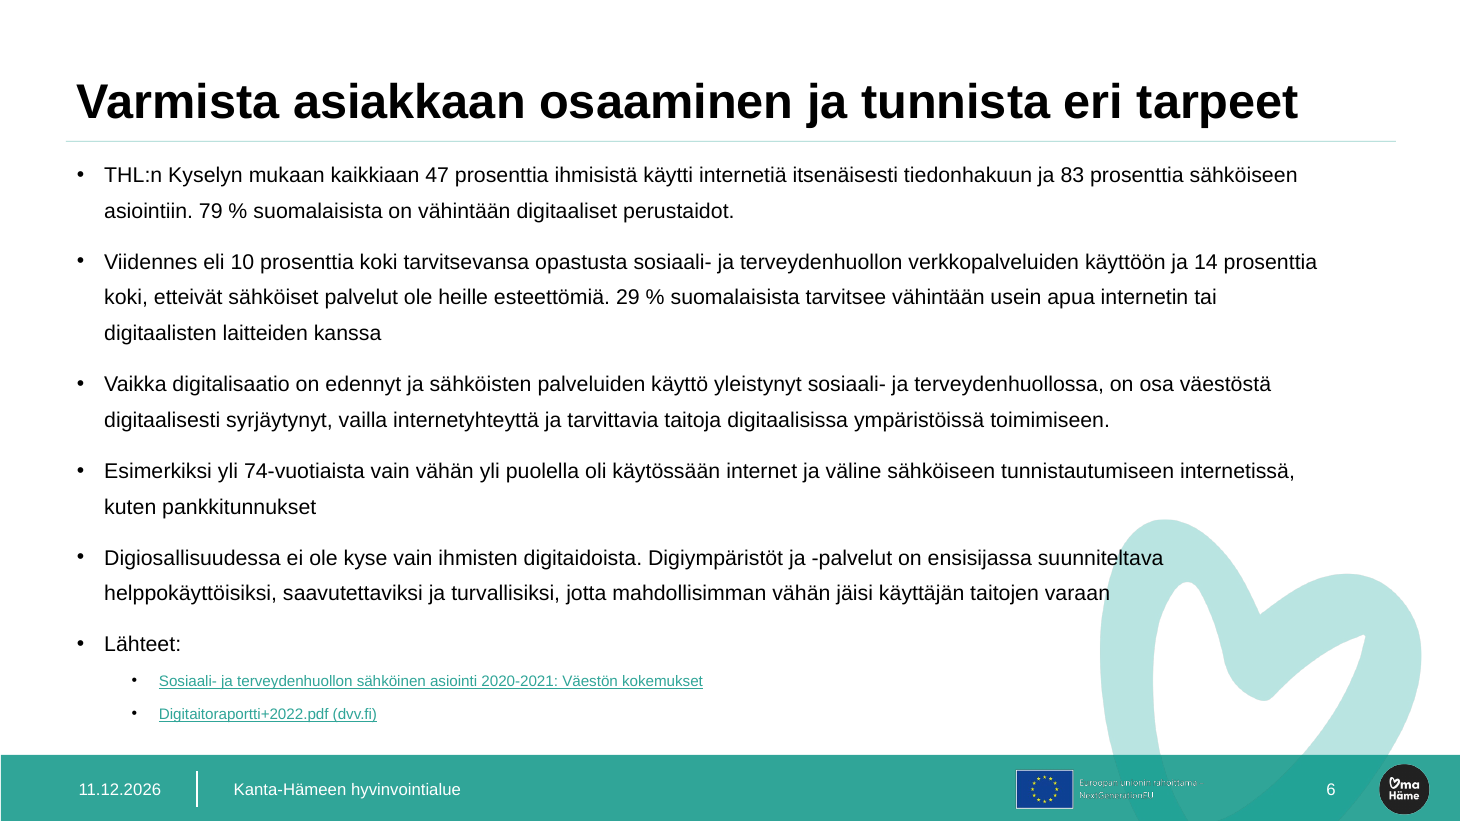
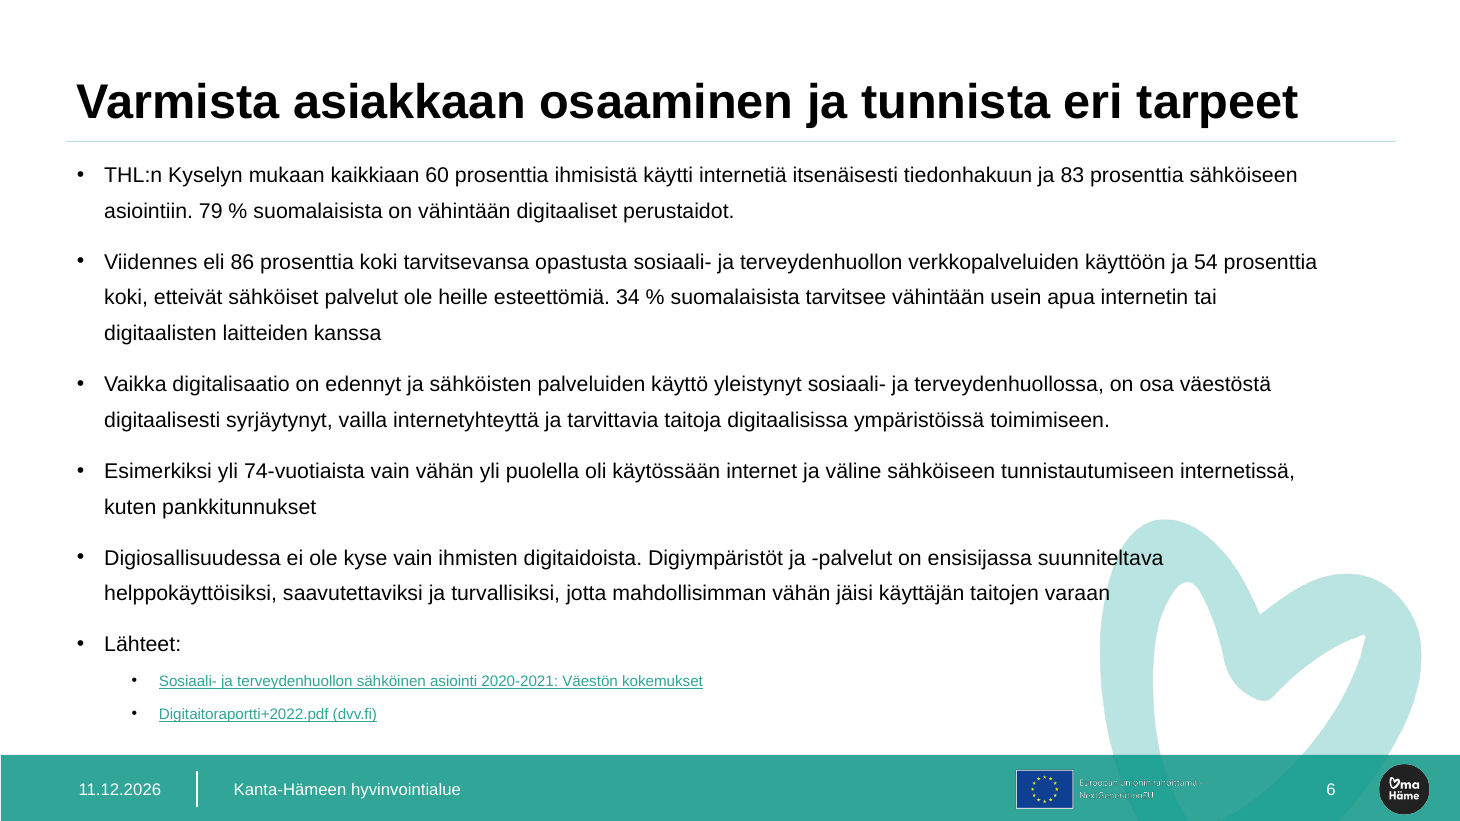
47: 47 -> 60
10: 10 -> 86
14: 14 -> 54
29: 29 -> 34
